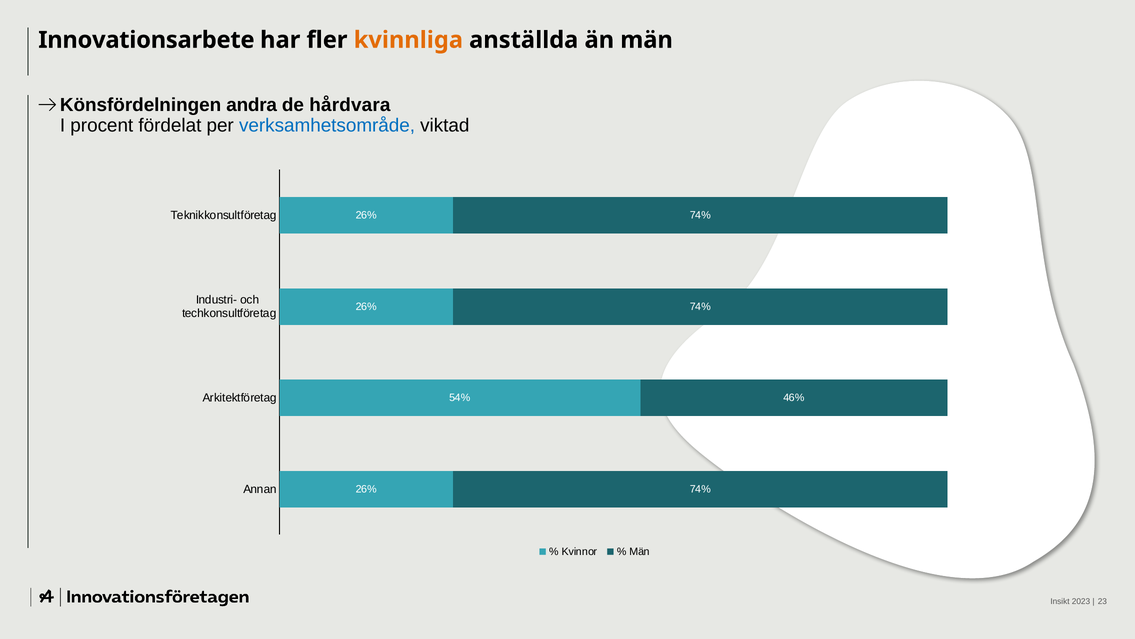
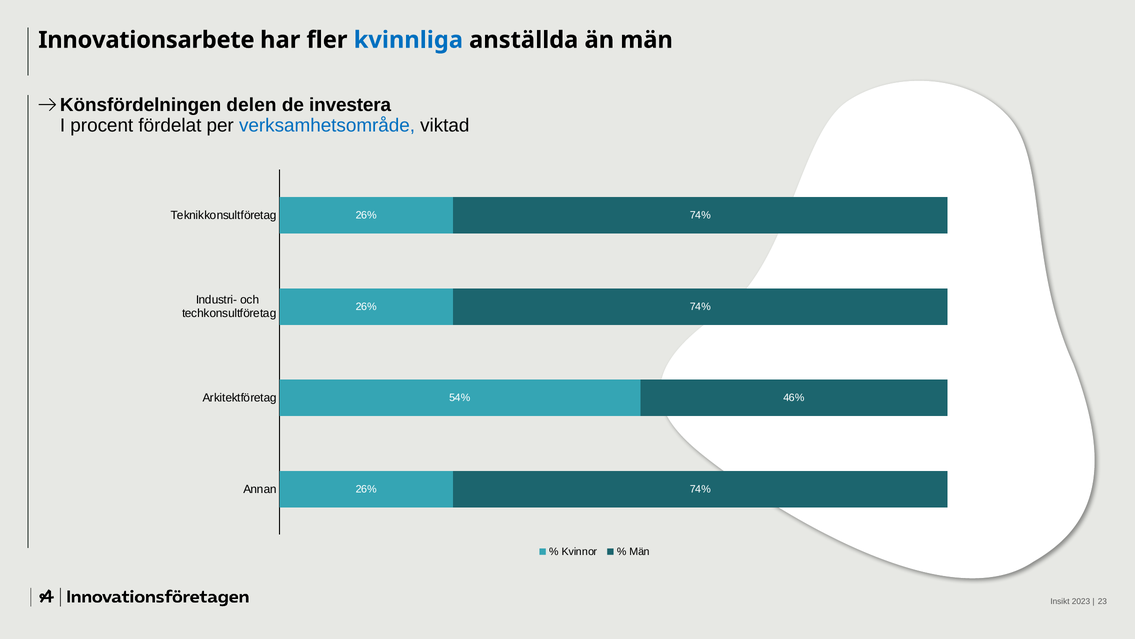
kvinnliga colour: orange -> blue
andra: andra -> delen
hårdvara: hårdvara -> investera
